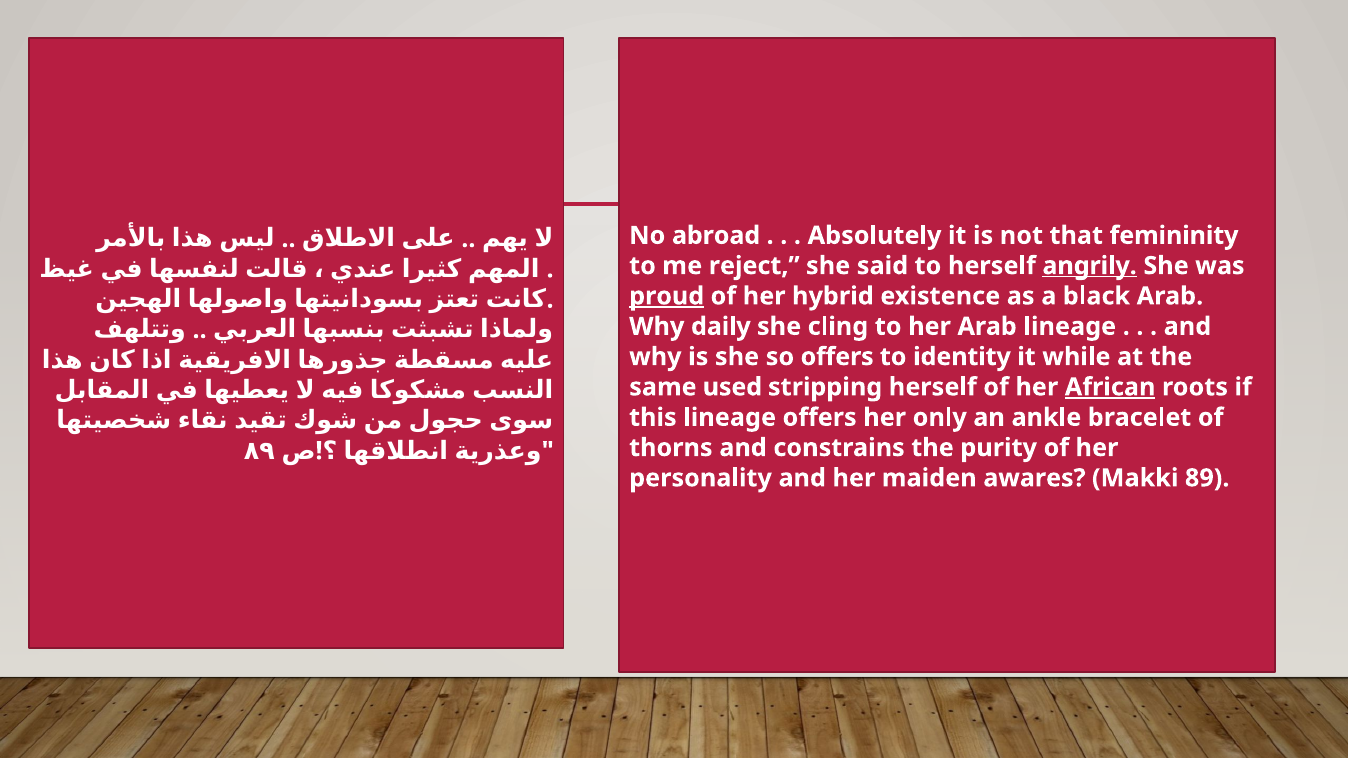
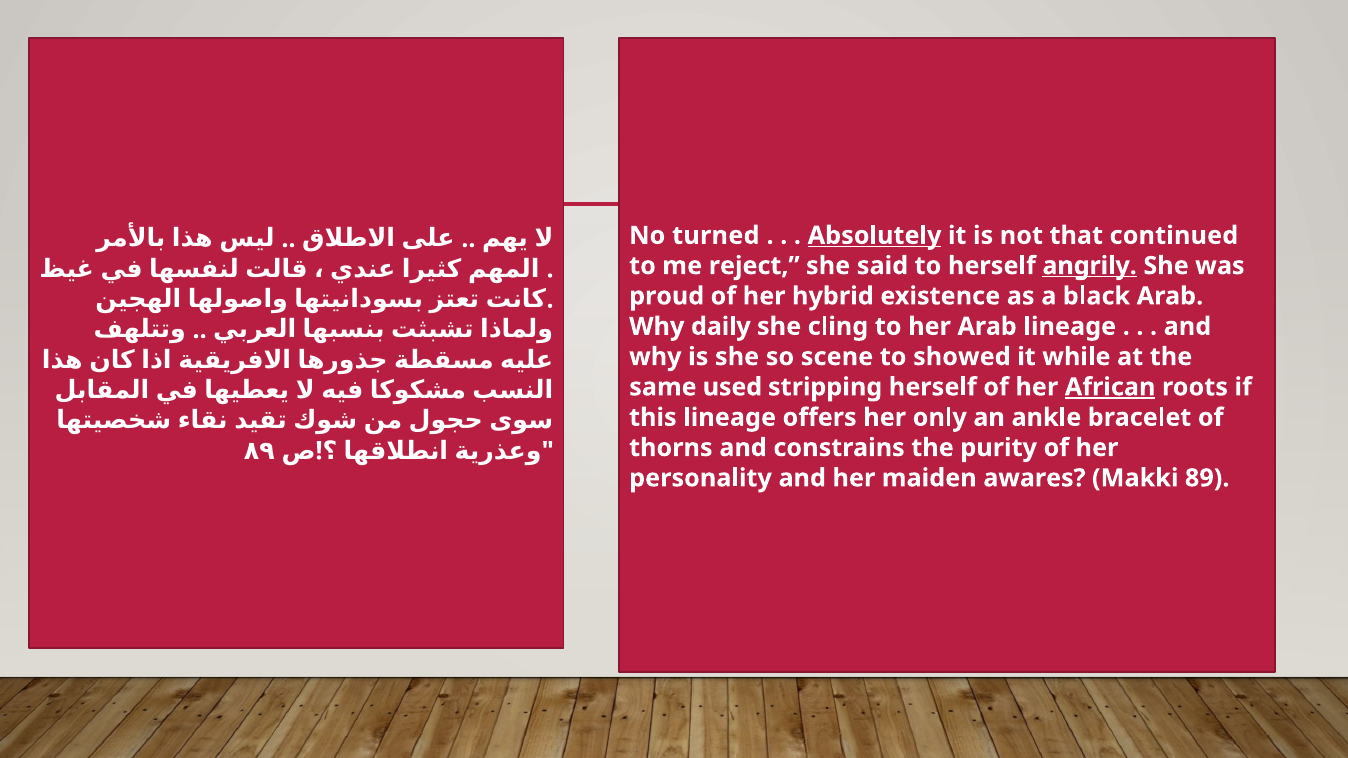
abroad: abroad -> turned
Absolutely underline: none -> present
femininity: femininity -> continued
proud underline: present -> none
so offers: offers -> scene
identity: identity -> showed
